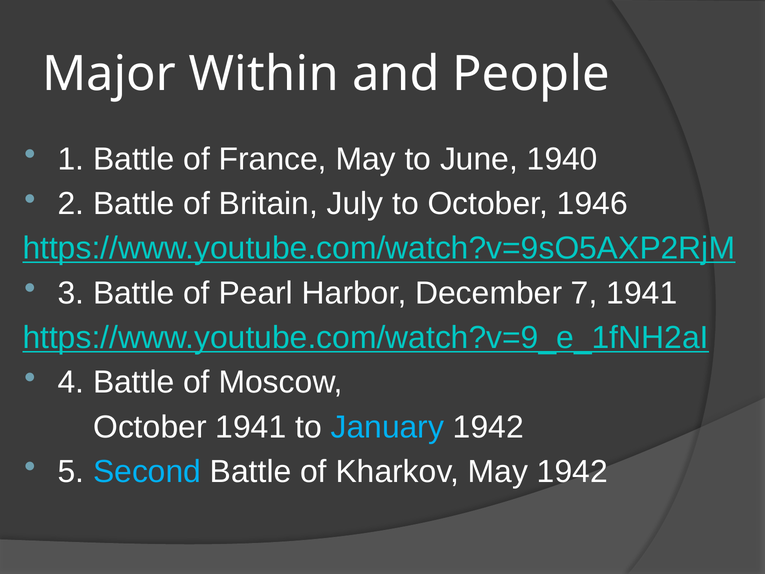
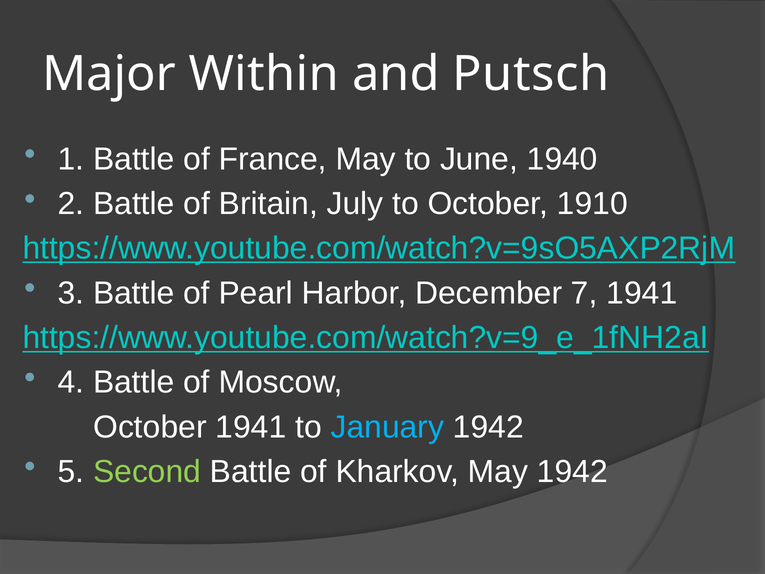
People: People -> Putsch
1946: 1946 -> 1910
Second colour: light blue -> light green
